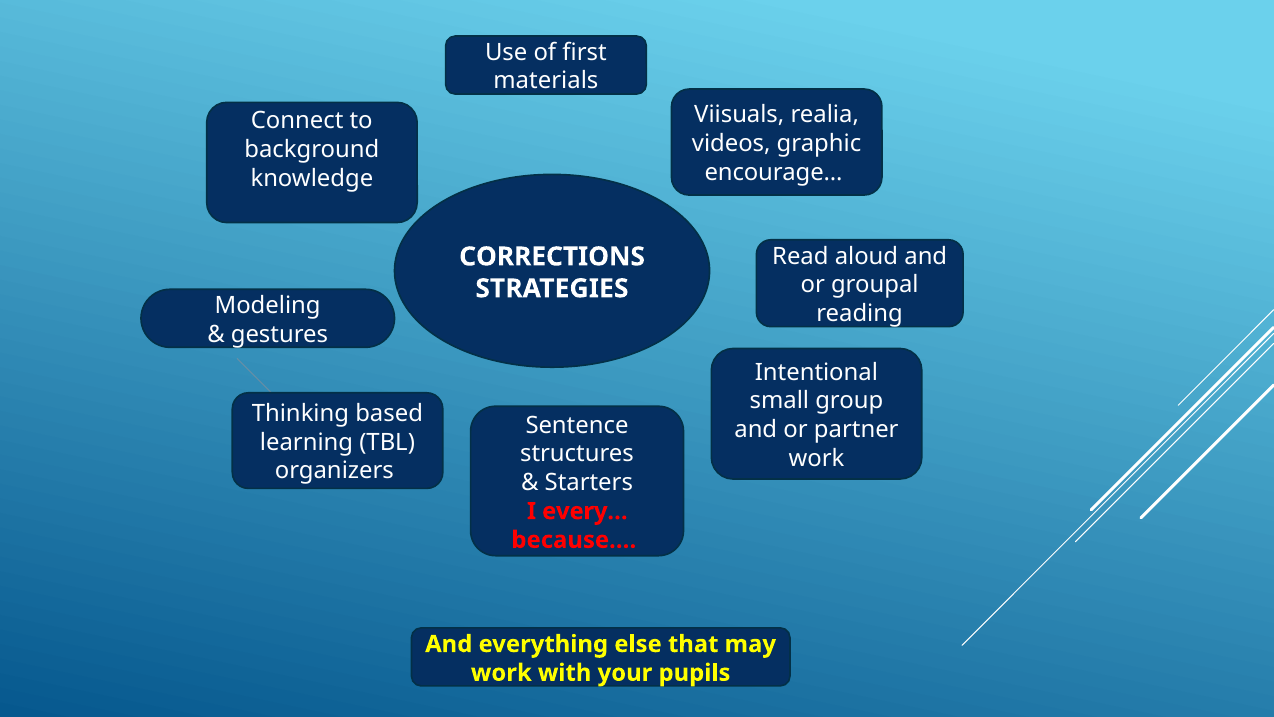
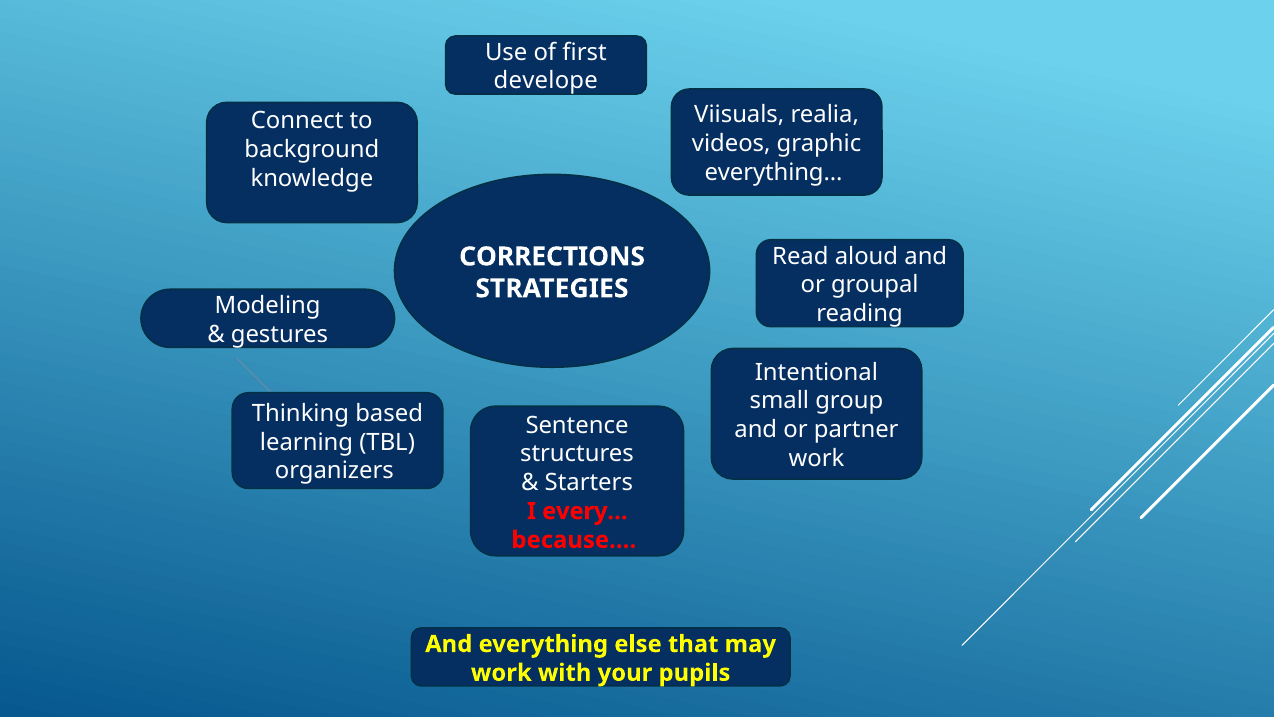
materials: materials -> develope
encourage…: encourage… -> everything…
